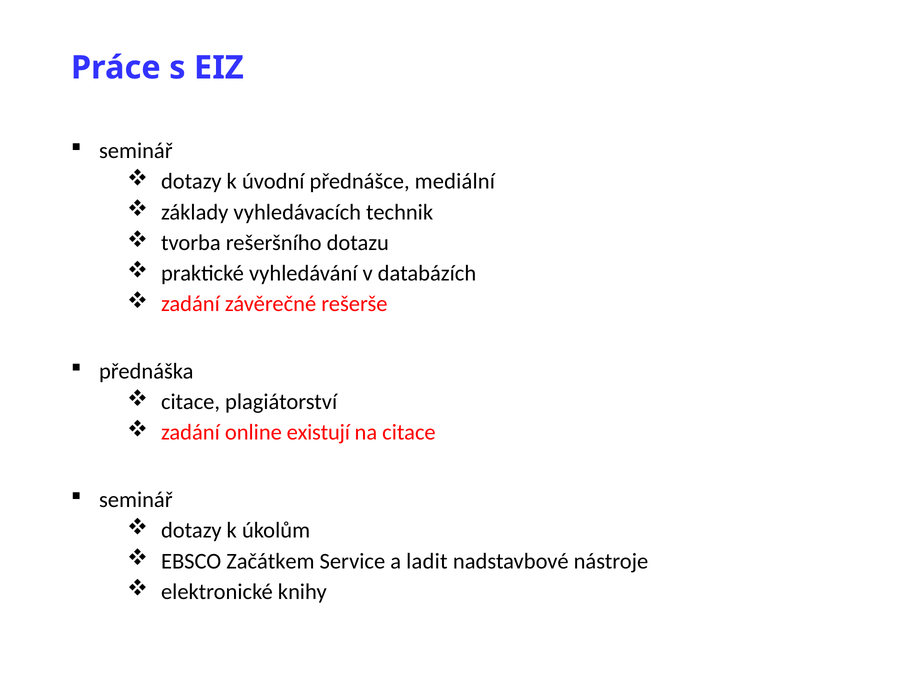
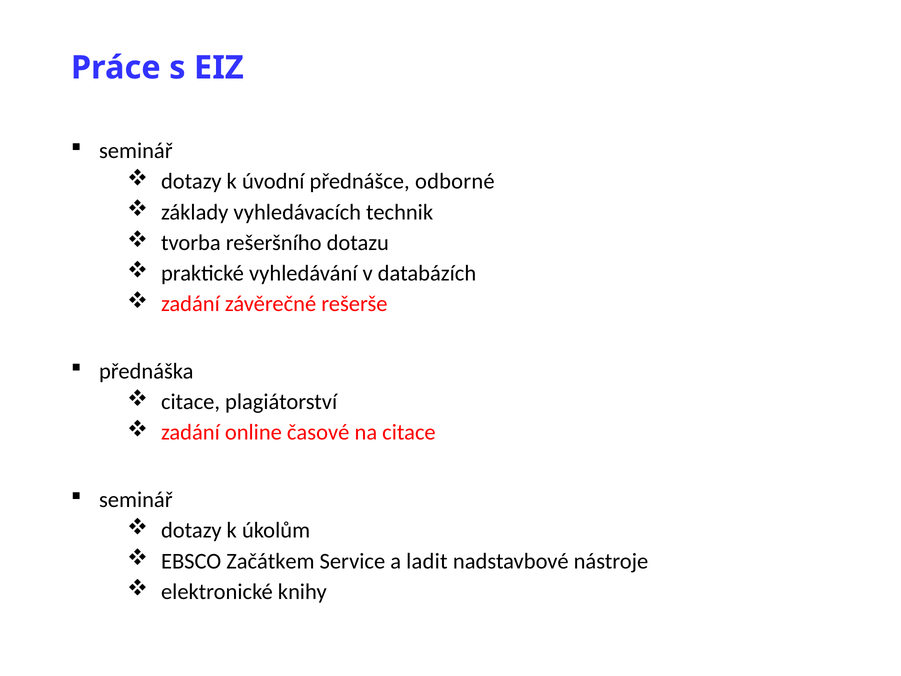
mediální: mediální -> odborné
existují: existují -> časové
